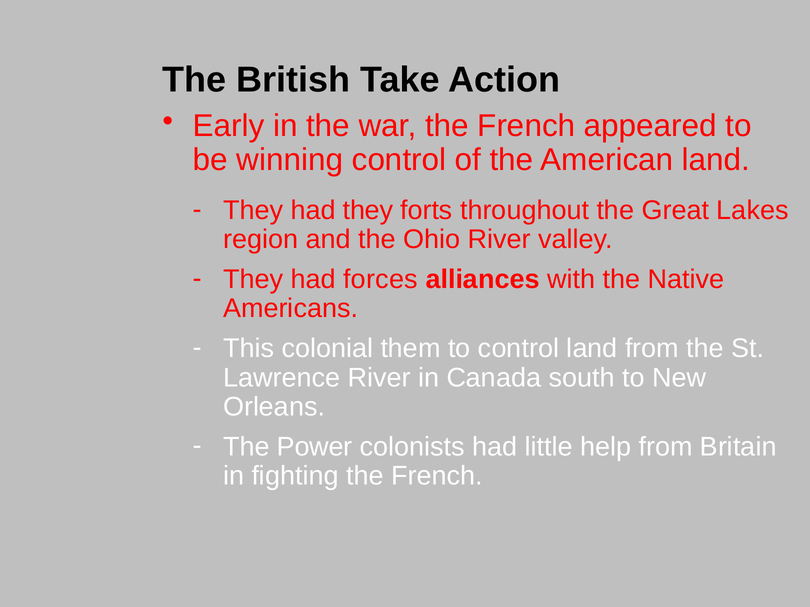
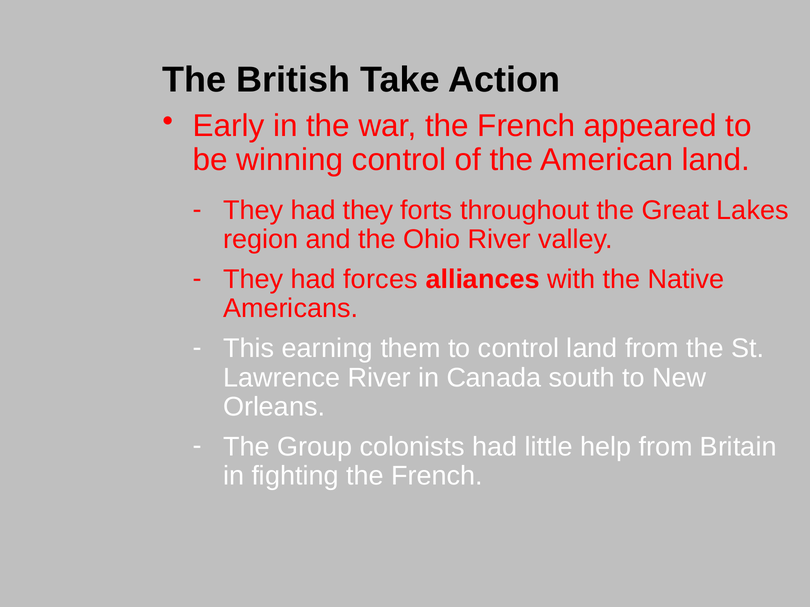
colonial: colonial -> earning
Power: Power -> Group
